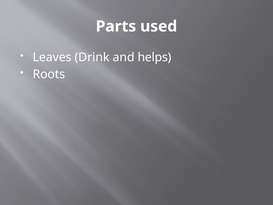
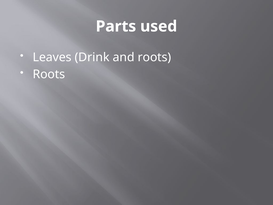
and helps: helps -> roots
